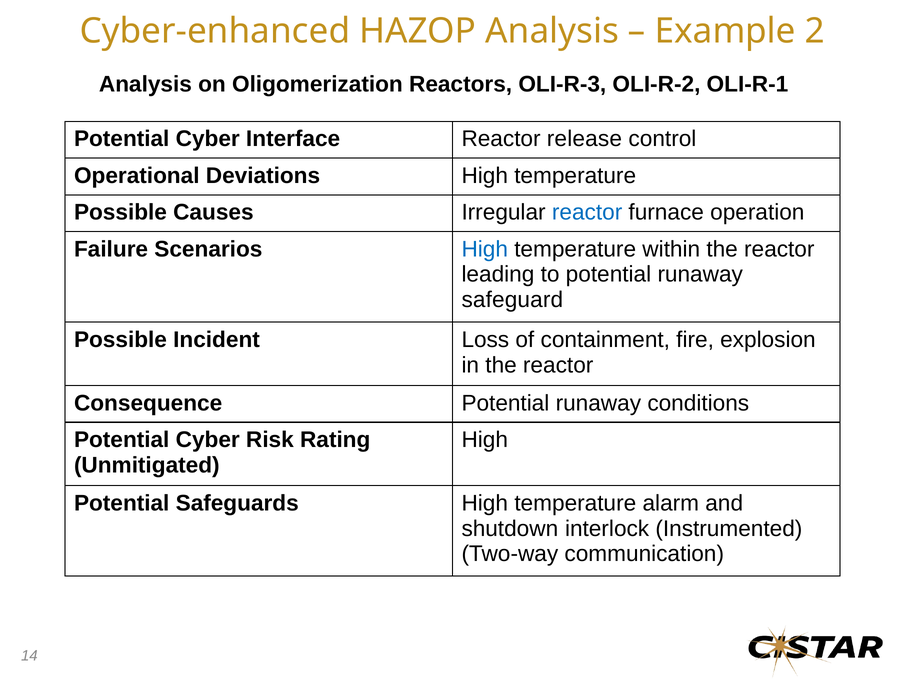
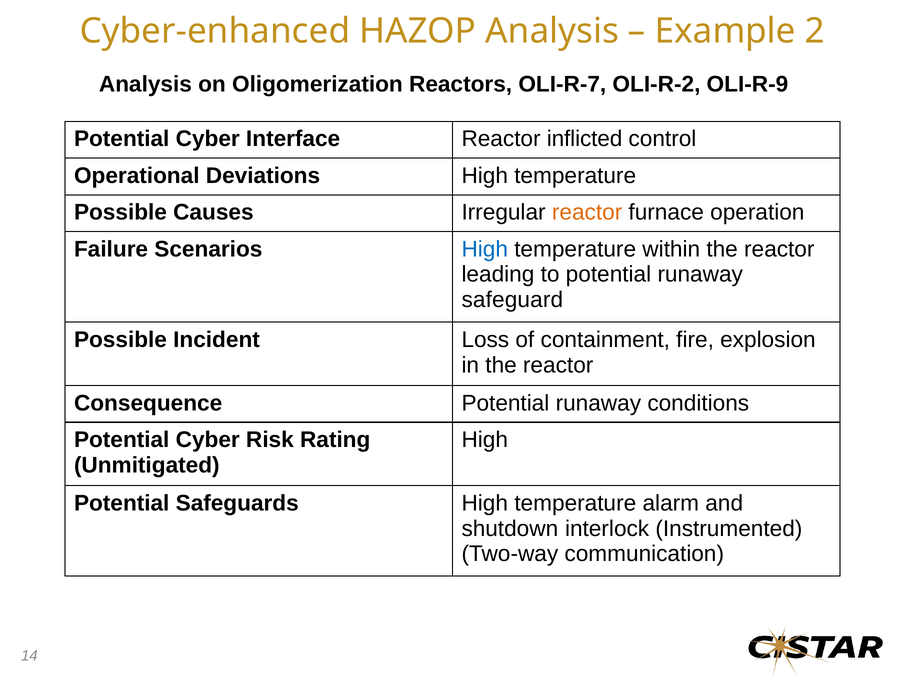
OLI-R-3: OLI-R-3 -> OLI-R-7
OLI-R-1: OLI-R-1 -> OLI-R-9
release: release -> inflicted
reactor at (587, 212) colour: blue -> orange
